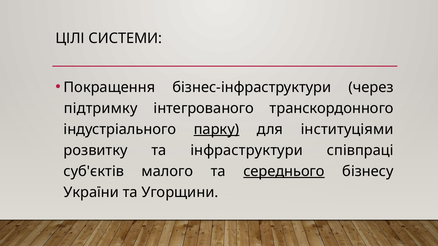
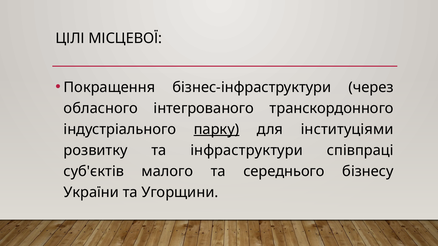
СИСТЕМИ: СИСТЕМИ -> МІСЦЕВОЇ
підтримку: підтримку -> обласного
середнього underline: present -> none
